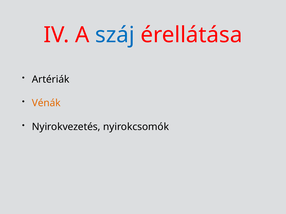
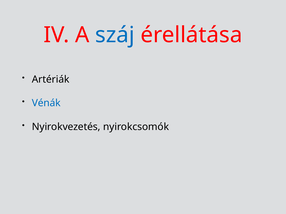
Vénák colour: orange -> blue
